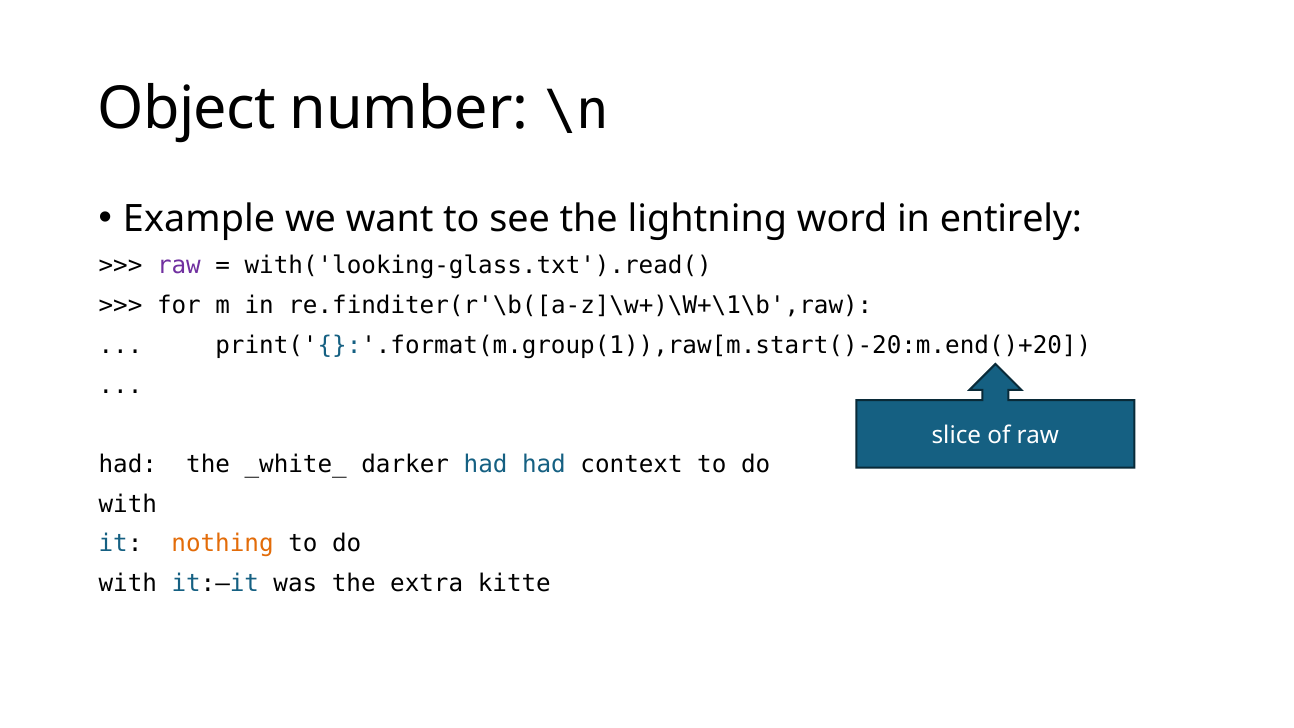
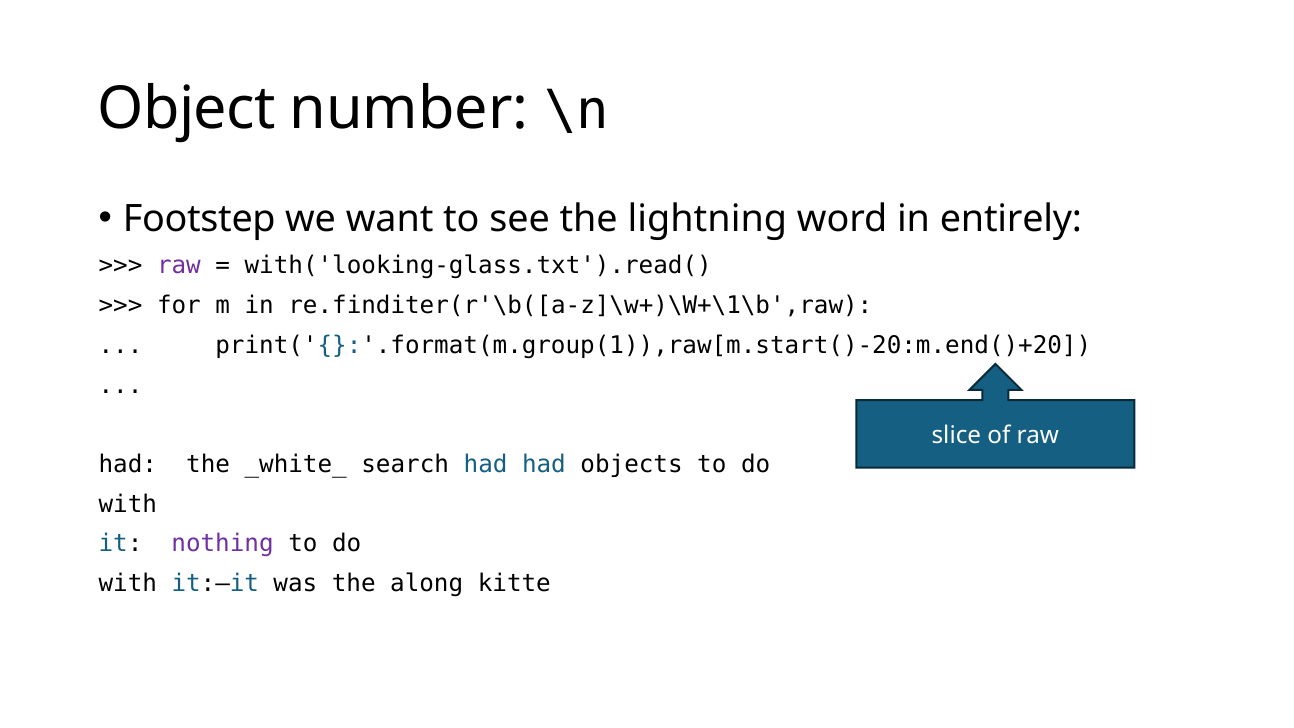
Example: Example -> Footstep
darker: darker -> search
context: context -> objects
nothing colour: orange -> purple
extra: extra -> along
